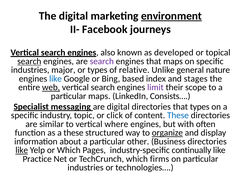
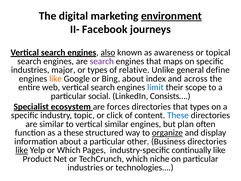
also underline: none -> present
developed: developed -> awareness
search at (29, 61) underline: present -> none
nature: nature -> define
like at (56, 79) colour: blue -> orange
Bing based: based -> about
stages: stages -> across
web underline: present -> none
limit colour: purple -> blue
particular maps: maps -> social
messaging: messaging -> ecosystem
are digital: digital -> forces
vertical where: where -> similar
with: with -> plan
Practice: Practice -> Product
firms: firms -> niche
